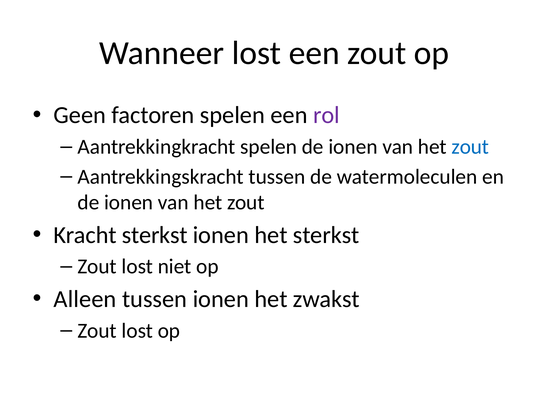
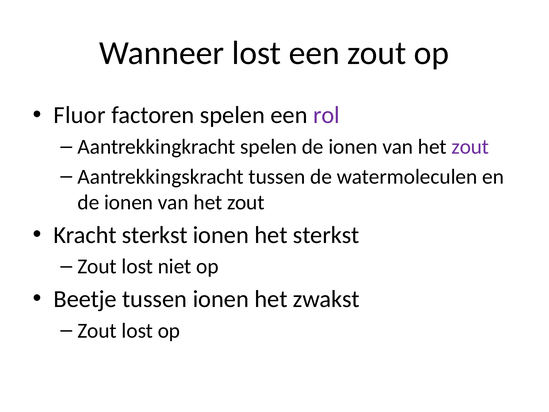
Geen: Geen -> Fluor
zout at (470, 147) colour: blue -> purple
Alleen: Alleen -> Beetje
